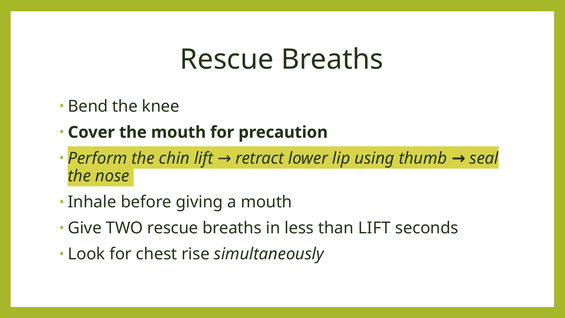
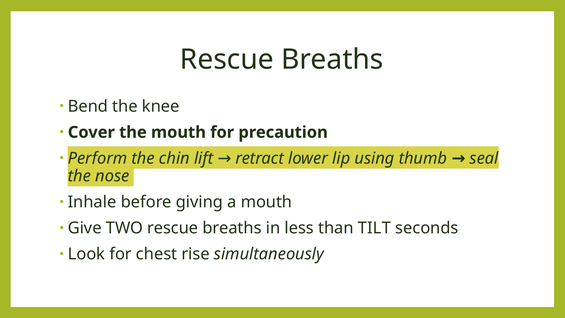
than LIFT: LIFT -> TILT
